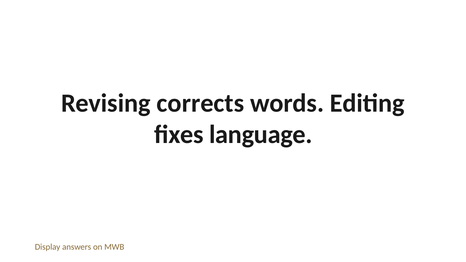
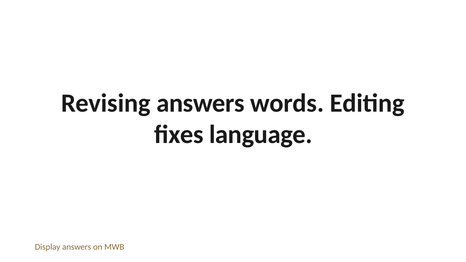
Revising corrects: corrects -> answers
